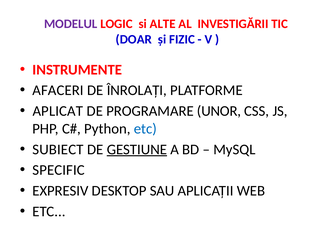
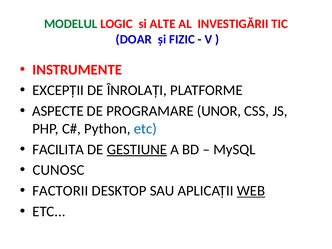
MODELUL colour: purple -> green
AFACERI: AFACERI -> EXCEPȚII
APLICAT: APLICAT -> ASPECTE
SUBIECT: SUBIECT -> FACILITA
SPECIFIC: SPECIFIC -> CUNOSC
EXPRESIV: EXPRESIV -> FACTORII
WEB underline: none -> present
